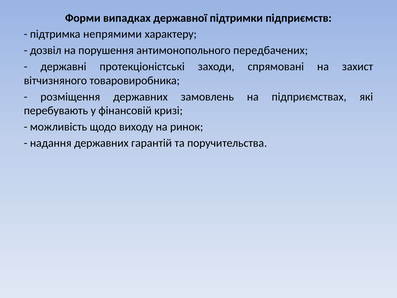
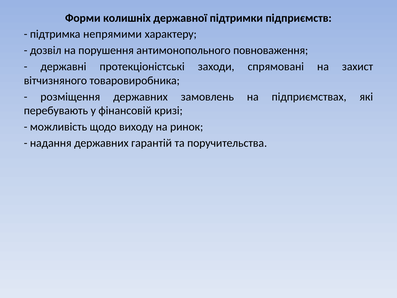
випадках: випадках -> колишніх
передбачених: передбачених -> повноваження
